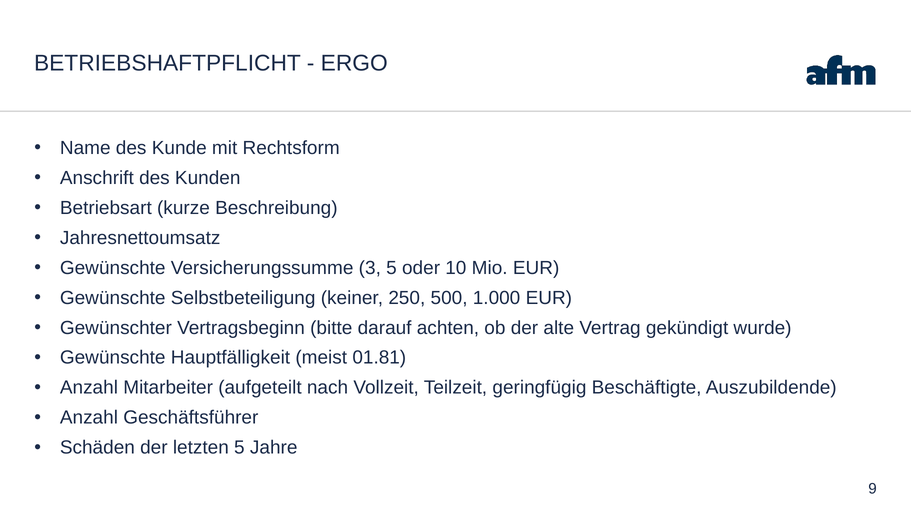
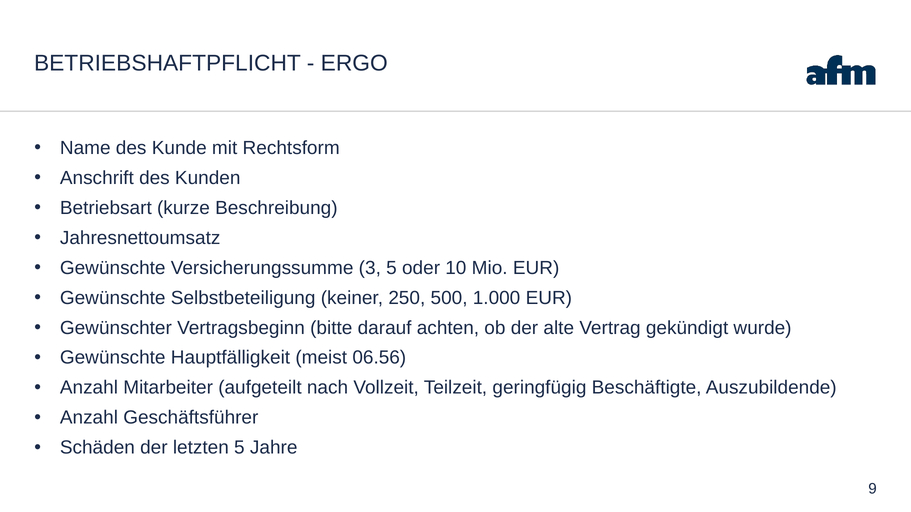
01.81: 01.81 -> 06.56
